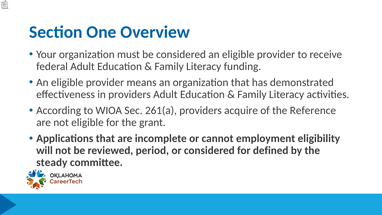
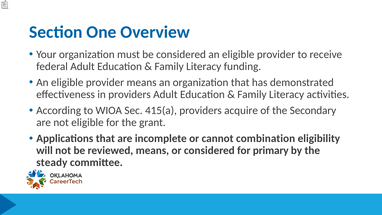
261(a: 261(a -> 415(a
Reference: Reference -> Secondary
employment: employment -> combination
reviewed period: period -> means
defined: defined -> primary
